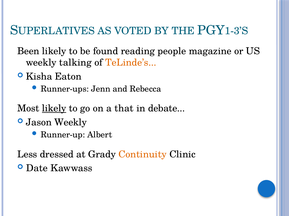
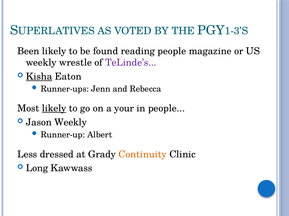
talking: talking -> wrestle
TeLinde’s colour: orange -> purple
Kisha underline: none -> present
that: that -> your
in debate: debate -> people
Date: Date -> Long
